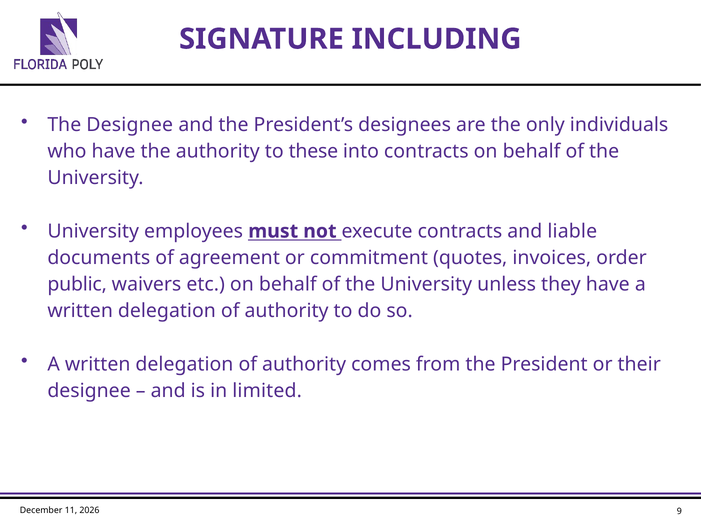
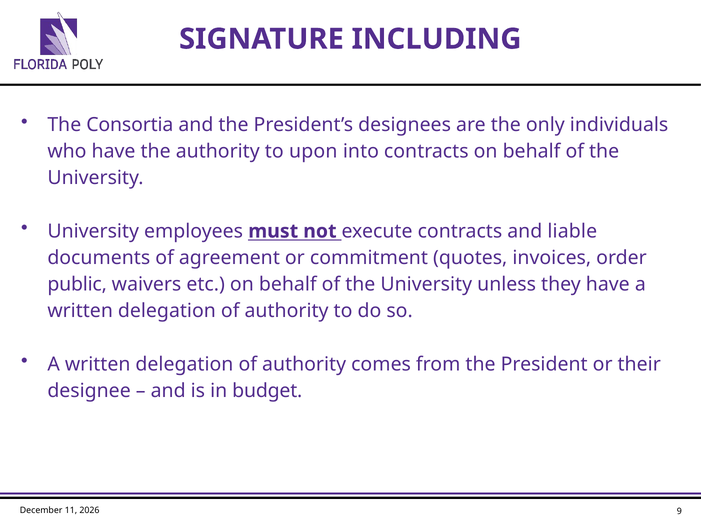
The Designee: Designee -> Consortia
these: these -> upon
limited: limited -> budget
